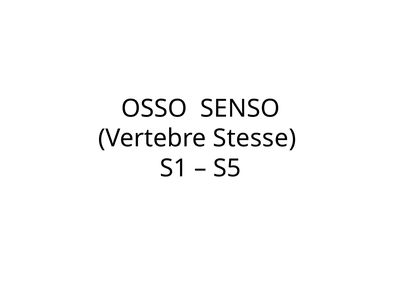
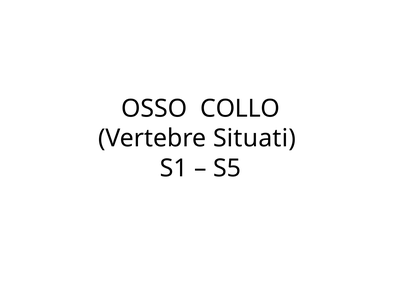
SENSO: SENSO -> COLLO
Stesse: Stesse -> Situati
